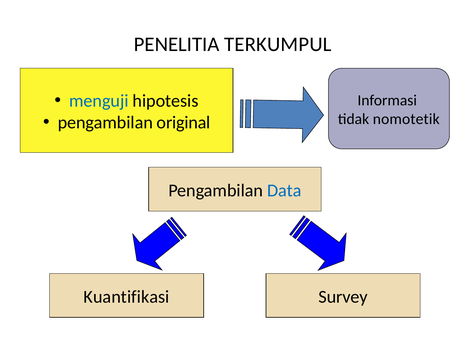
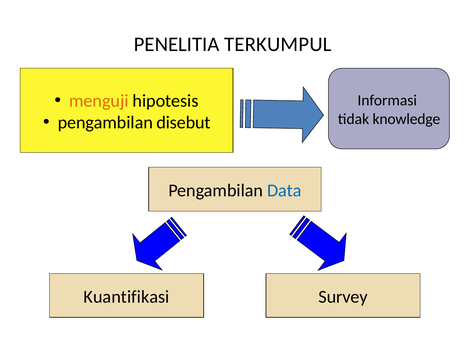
menguji colour: blue -> orange
nomotetik: nomotetik -> knowledge
original: original -> disebut
